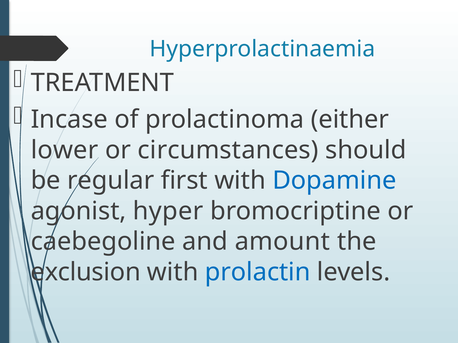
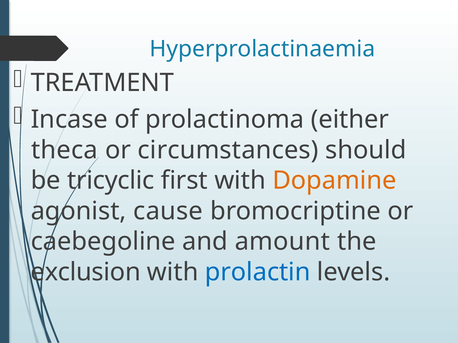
lower: lower -> theca
regular: regular -> tricyclic
Dopamine colour: blue -> orange
hyper: hyper -> cause
